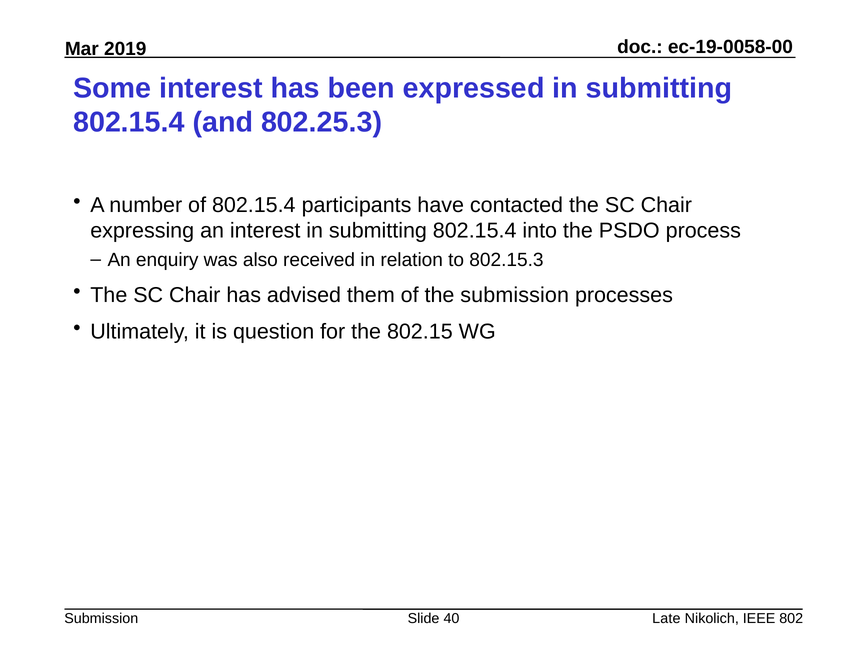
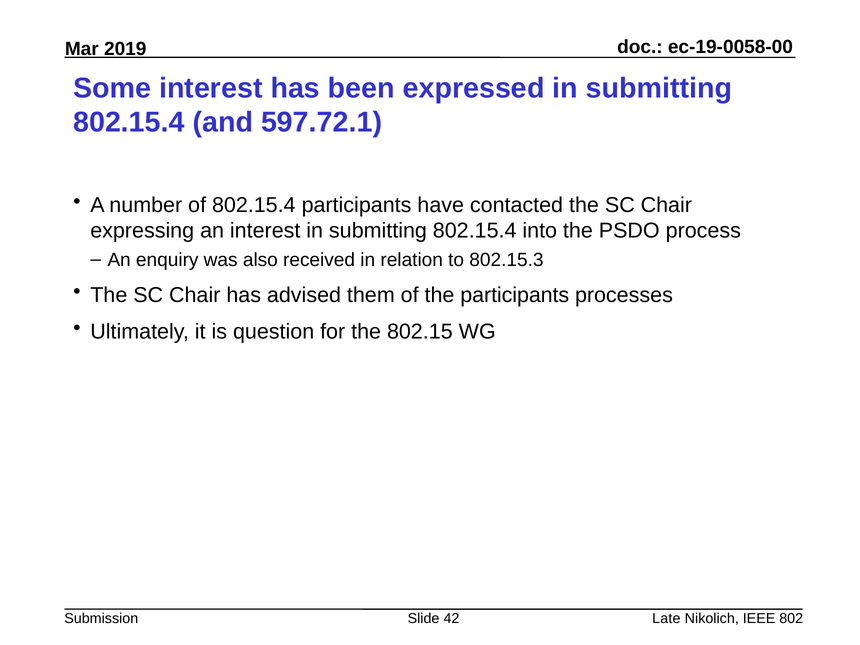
802.25.3: 802.25.3 -> 597.72.1
the submission: submission -> participants
40: 40 -> 42
